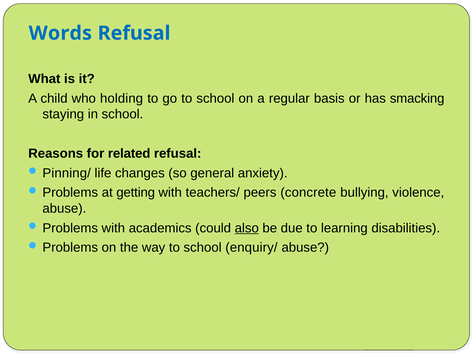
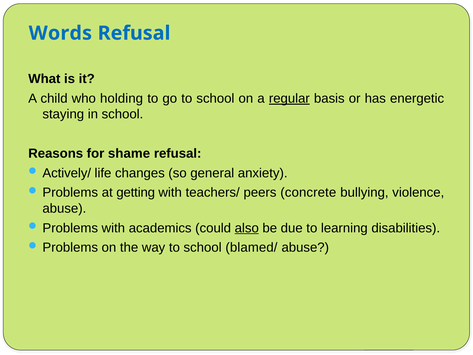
regular underline: none -> present
smacking: smacking -> energetic
related: related -> shame
Pinning/: Pinning/ -> Actively/
enquiry/: enquiry/ -> blamed/
